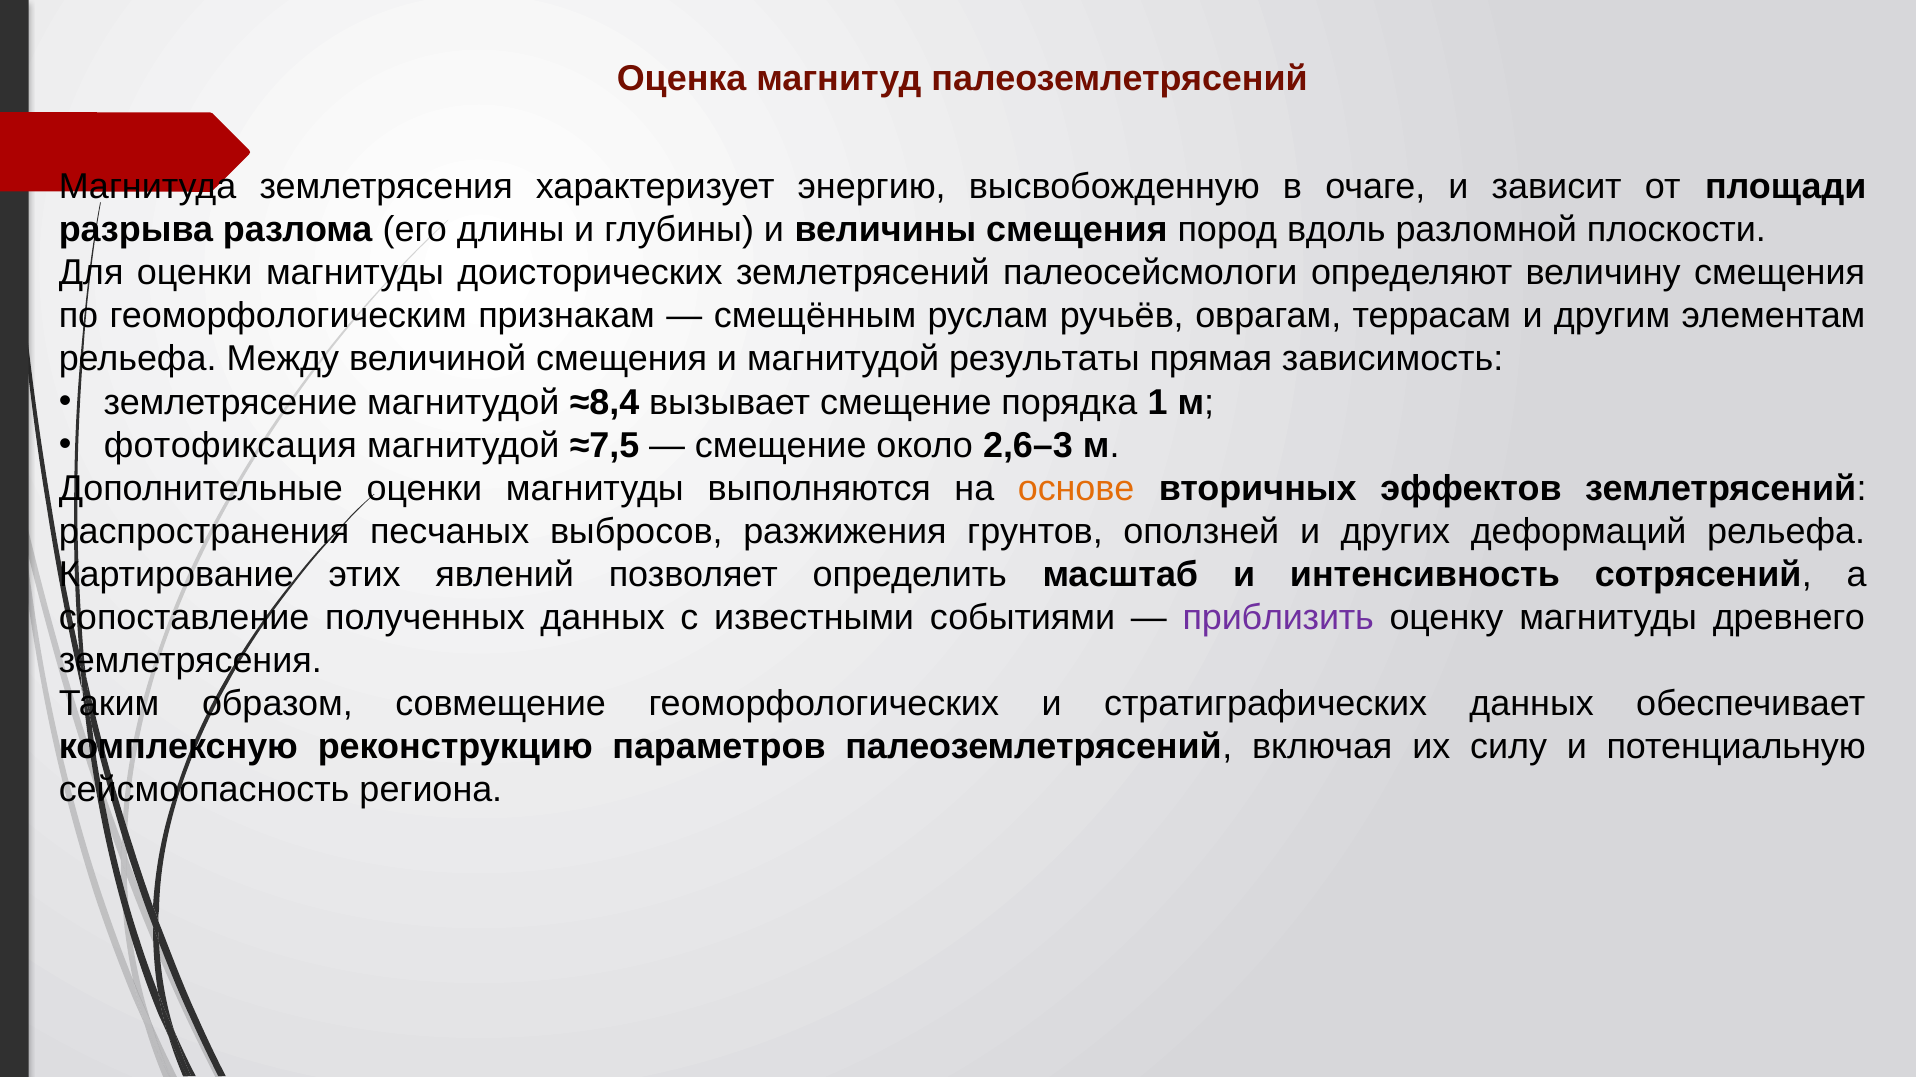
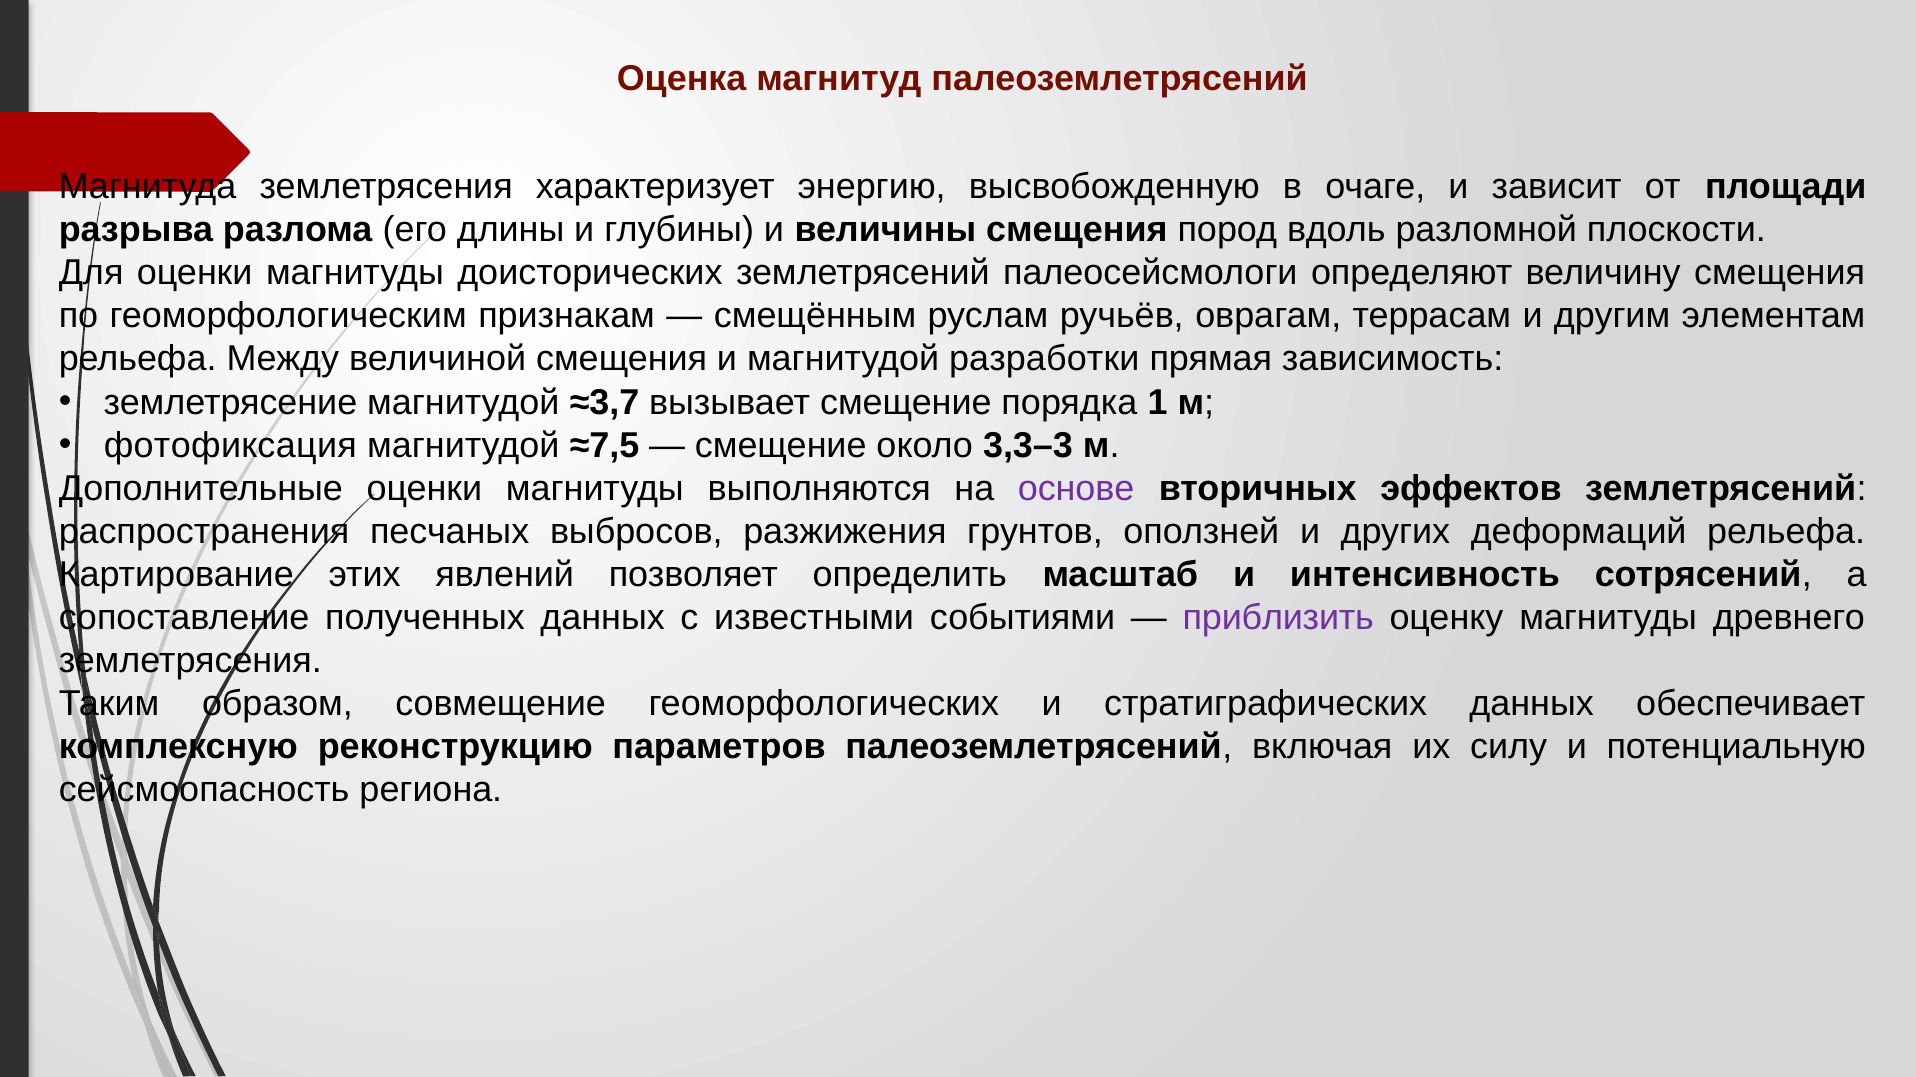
результаты: результаты -> разработки
≈8,4: ≈8,4 -> ≈3,7
2,6–3: 2,6–3 -> 3,3–3
основе colour: orange -> purple
